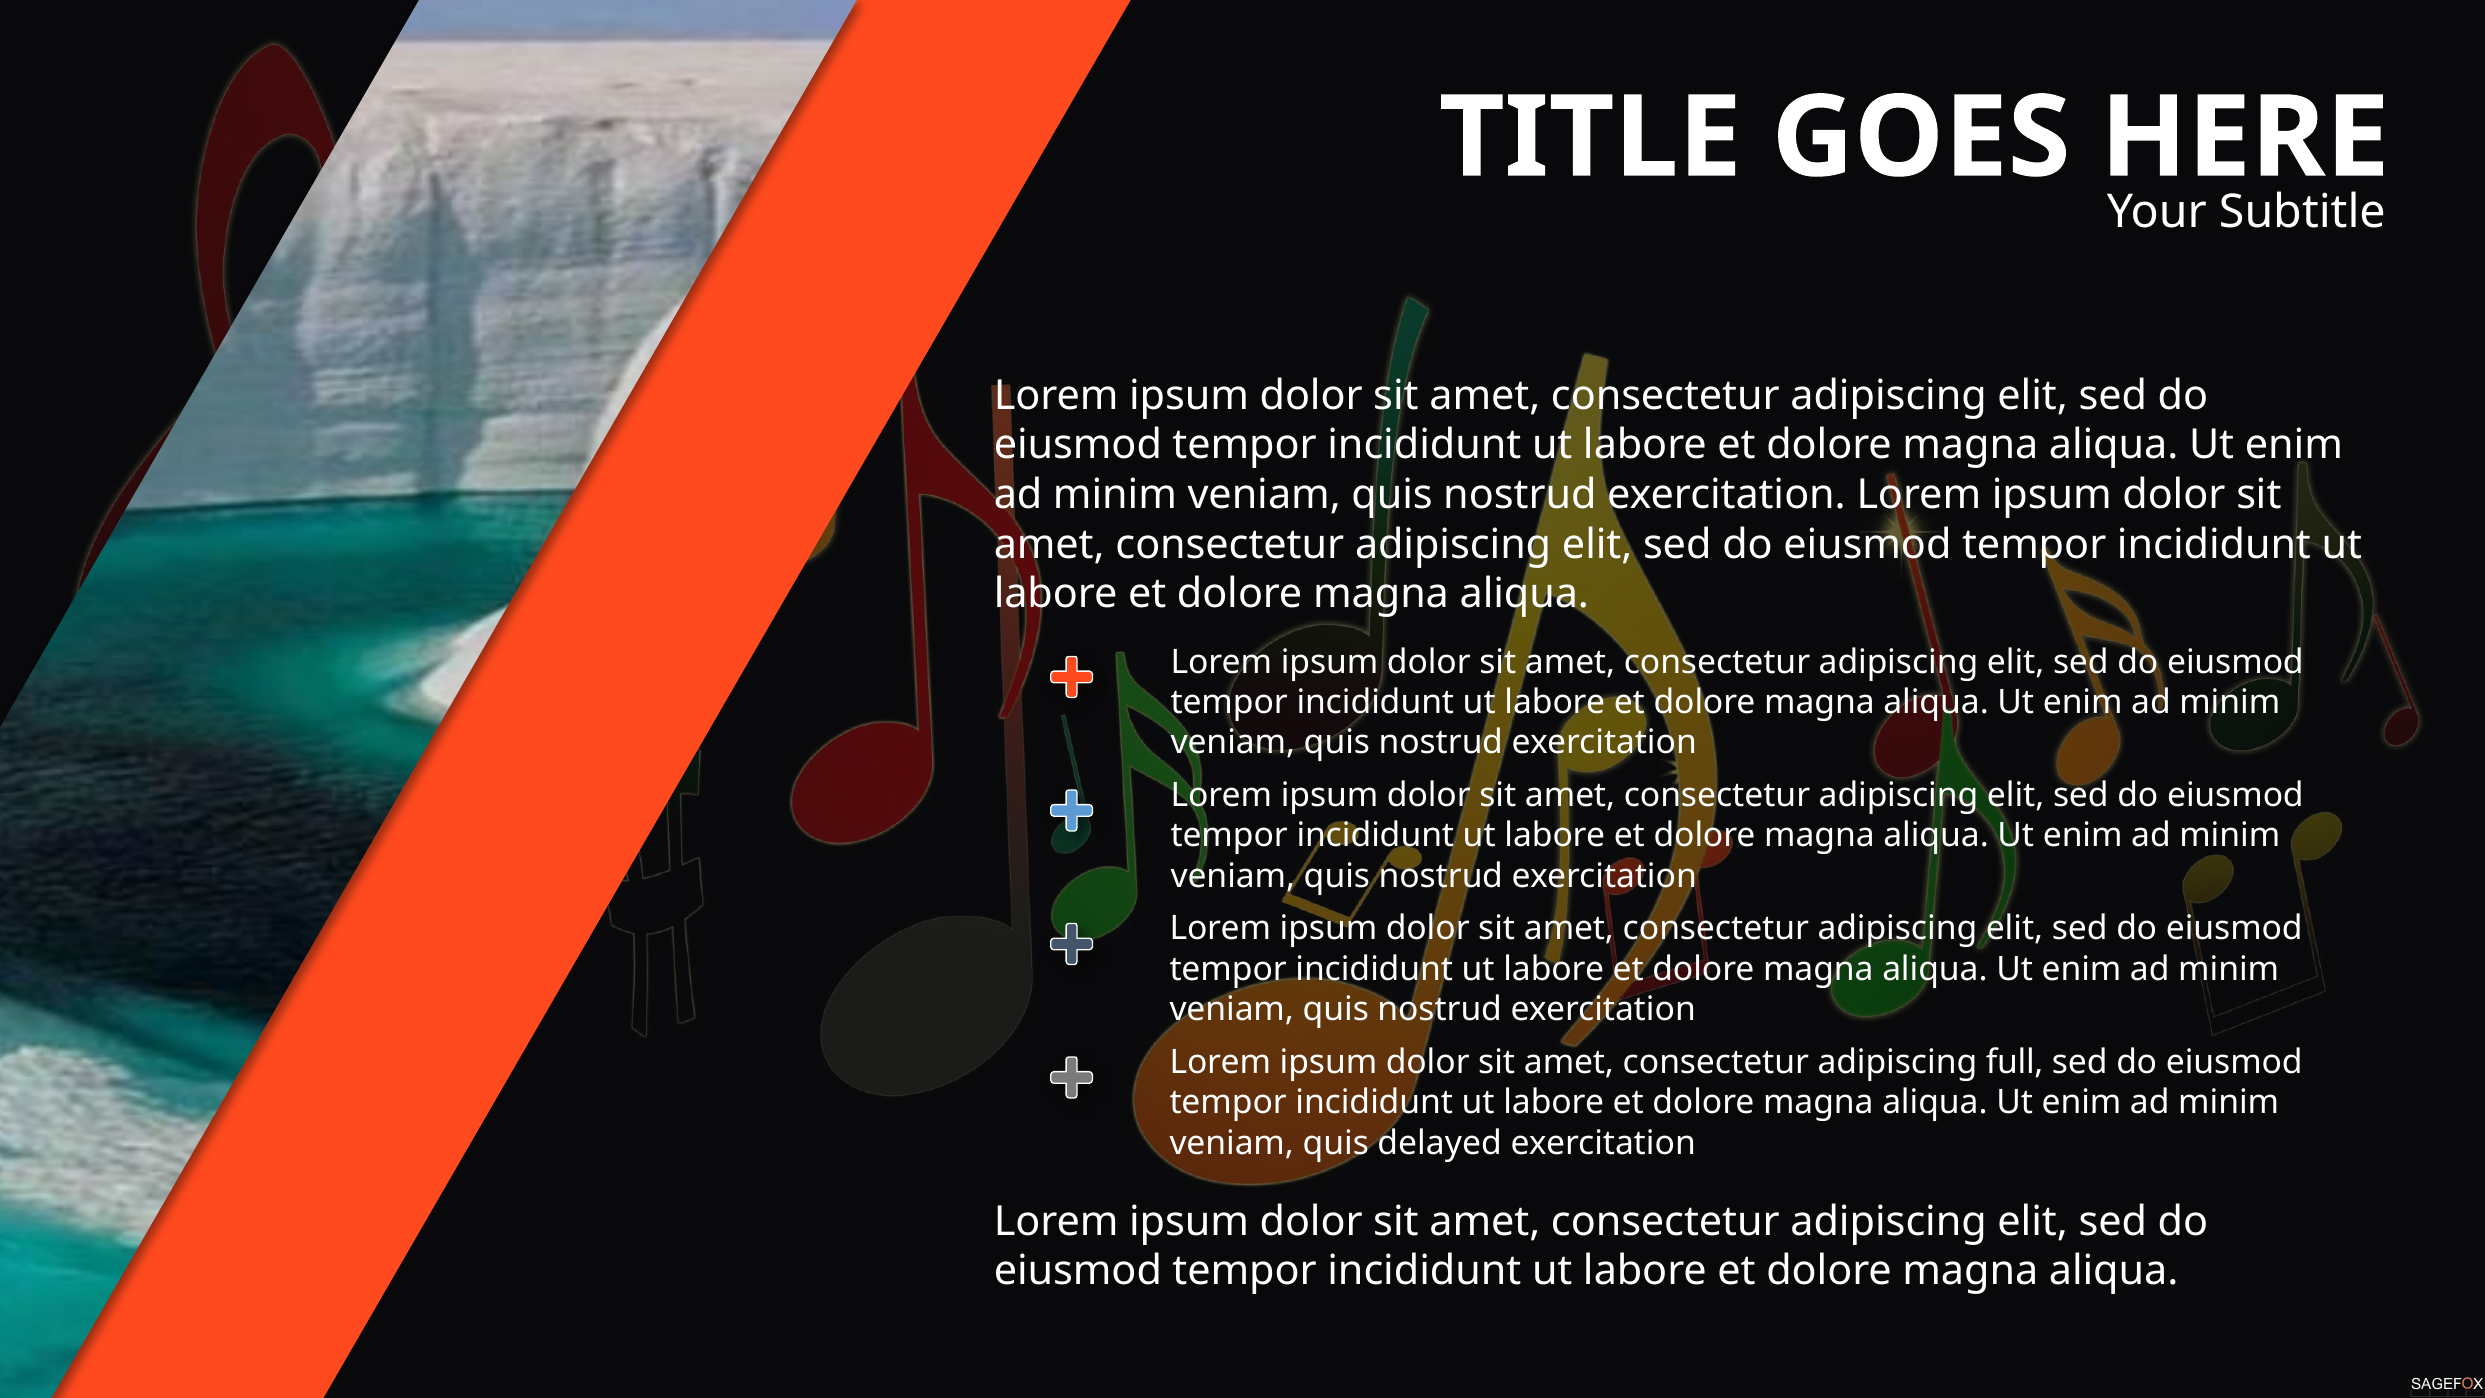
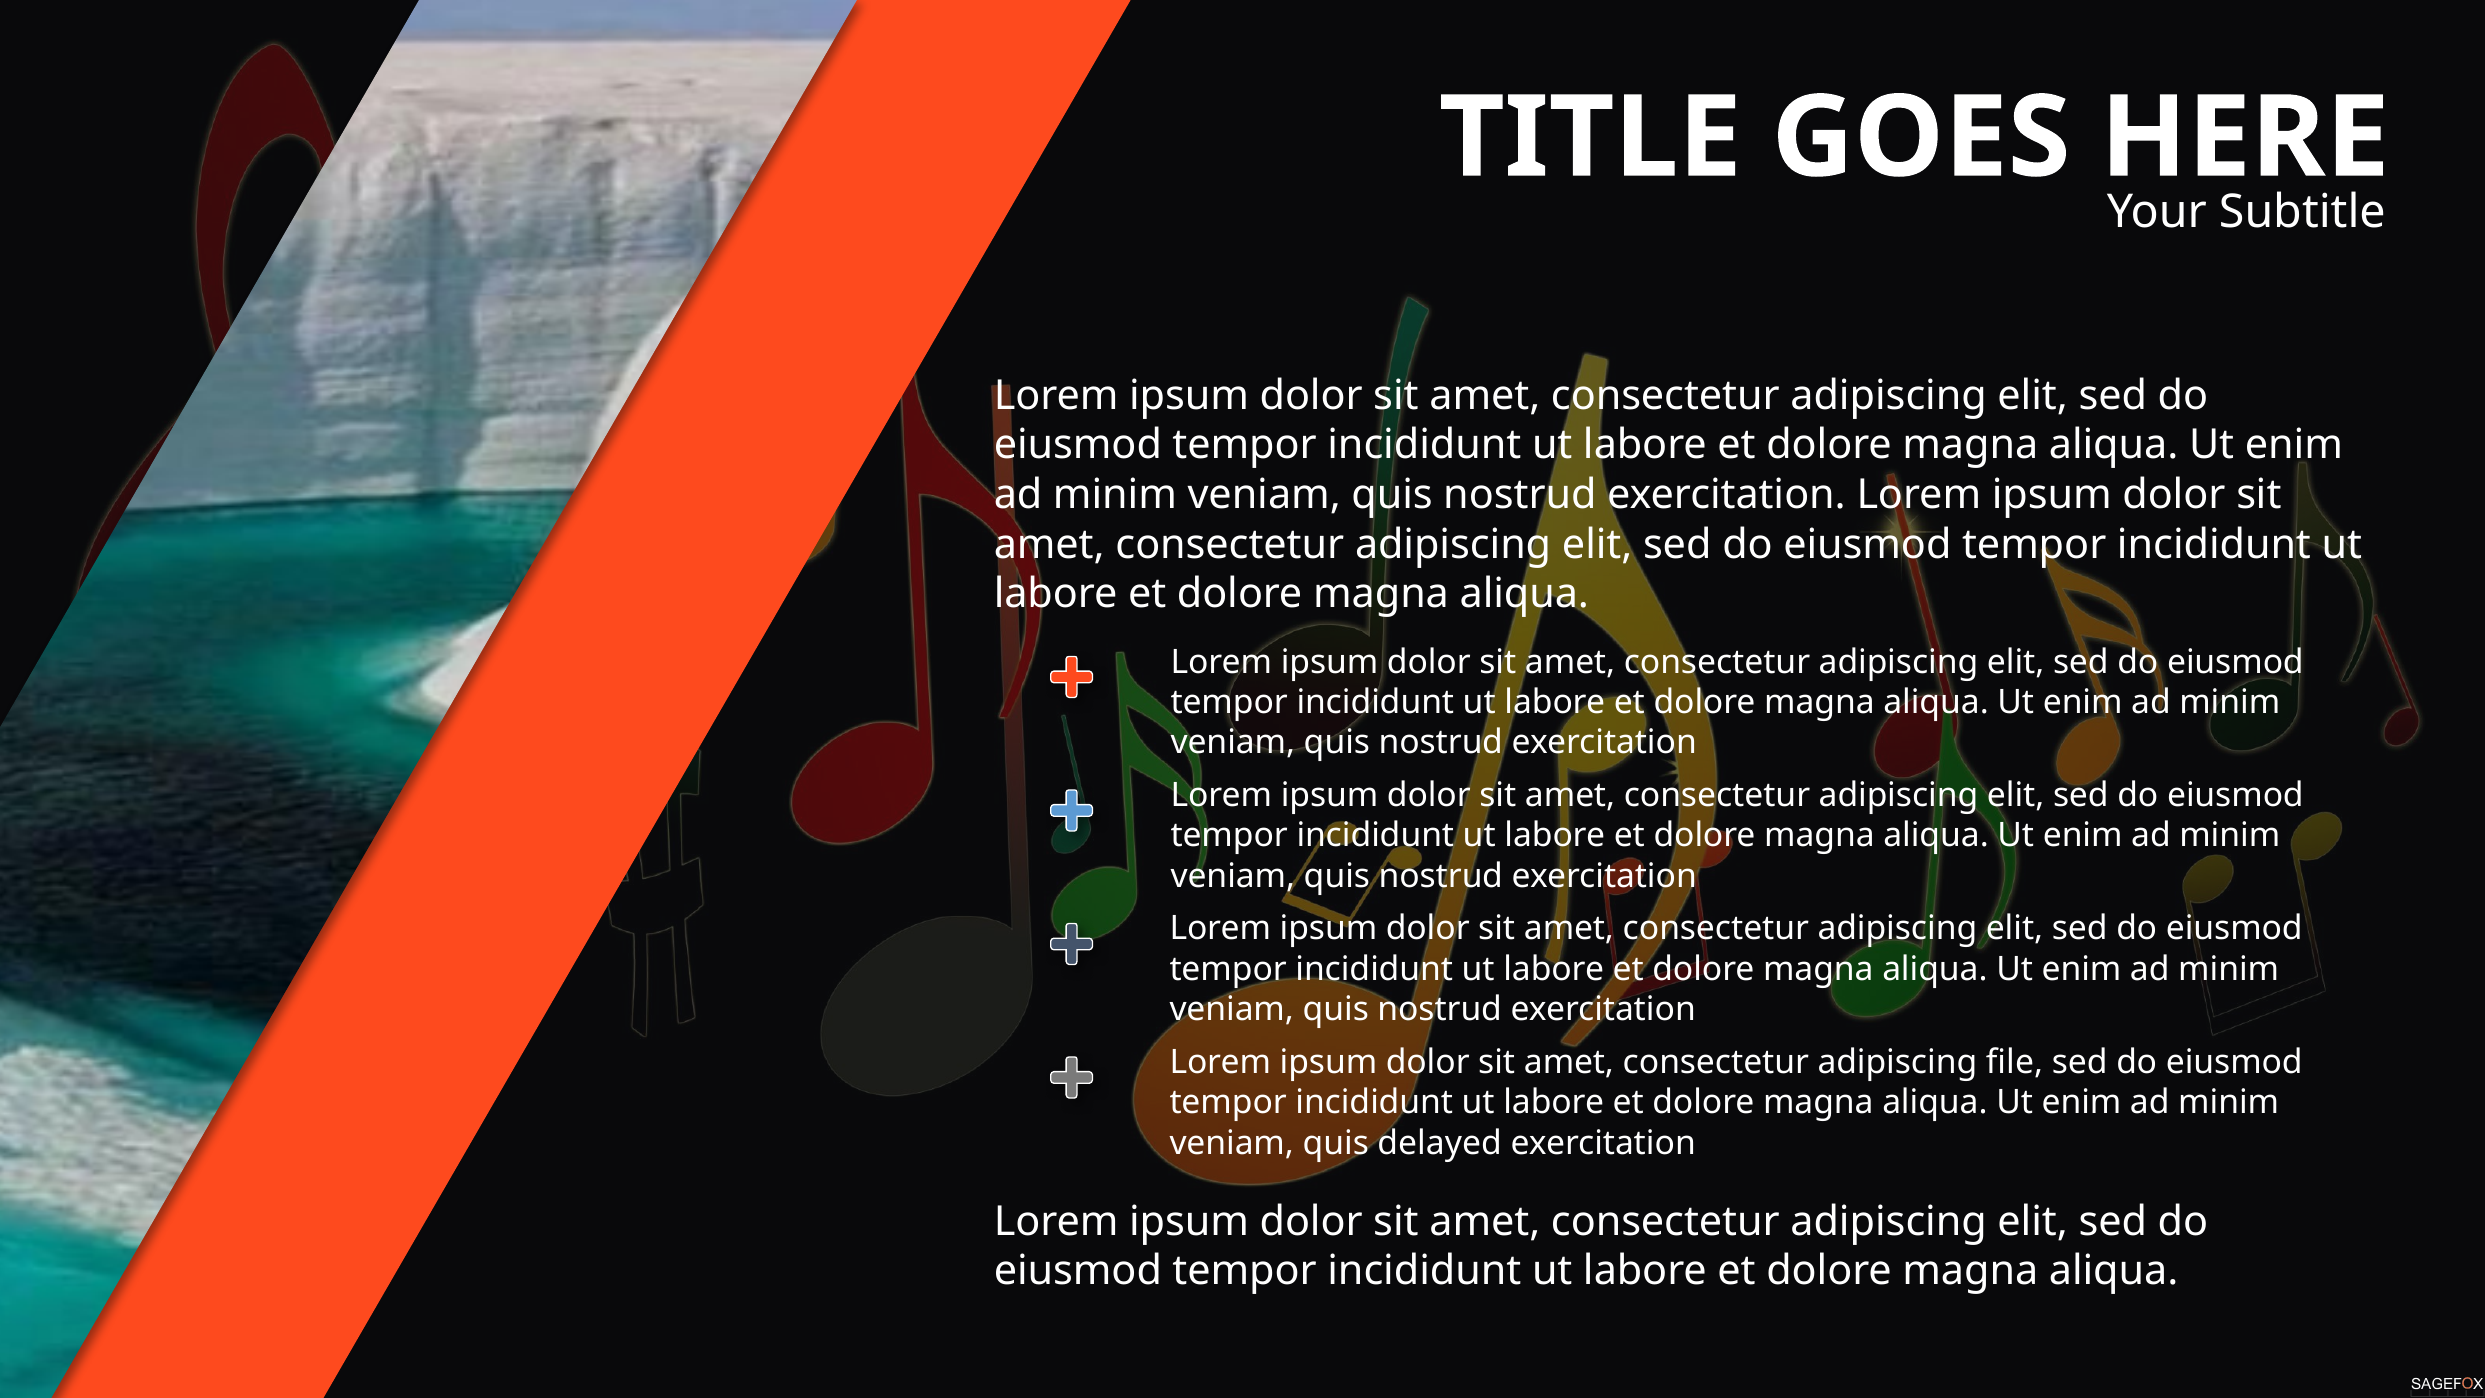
full: full -> file
